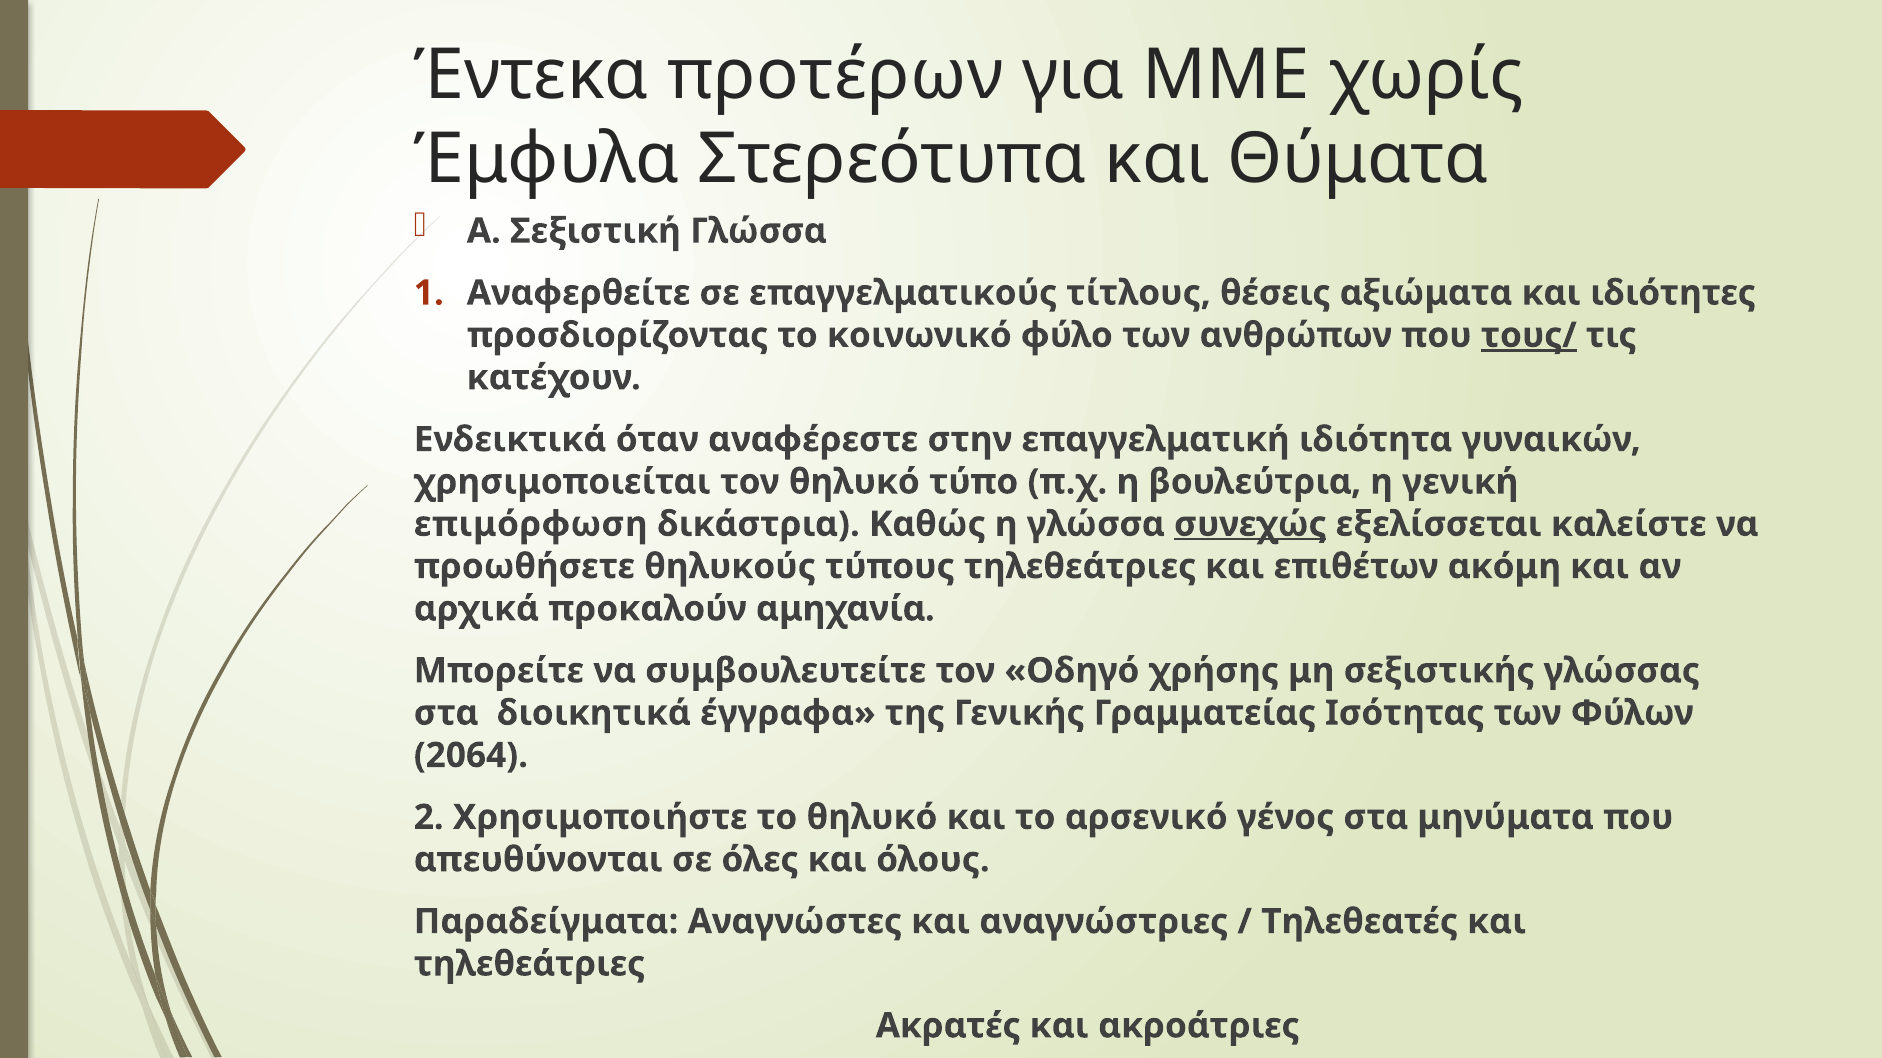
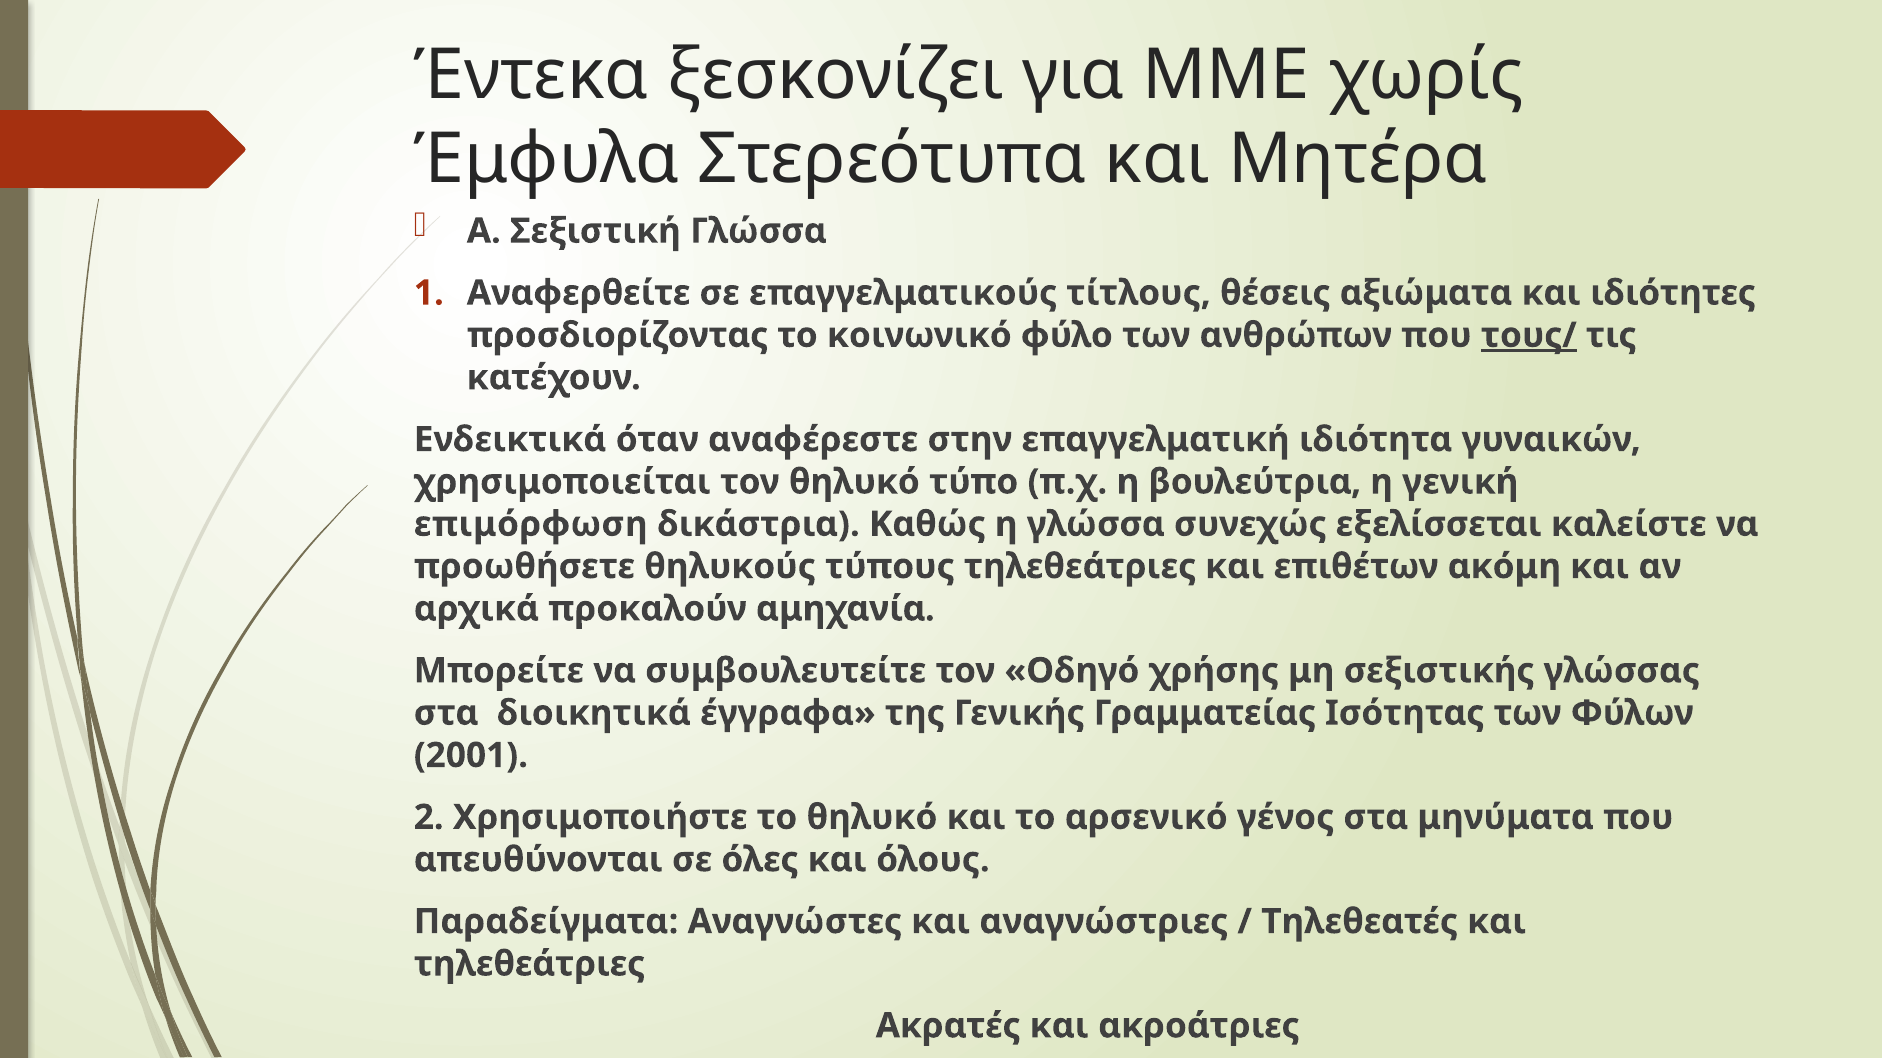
προτέρων: προτέρων -> ξεσκονίζει
Θύματα: Θύματα -> Μητέρα
συνεχώς underline: present -> none
2064: 2064 -> 2001
